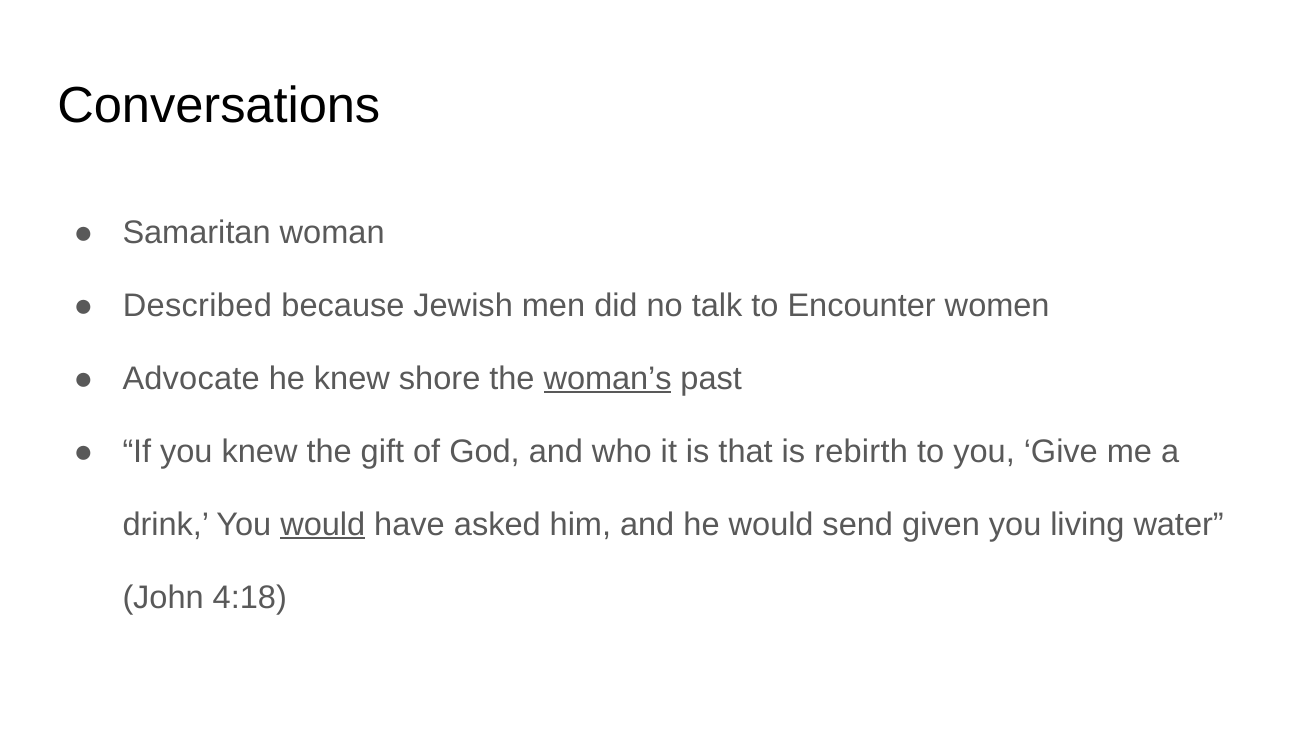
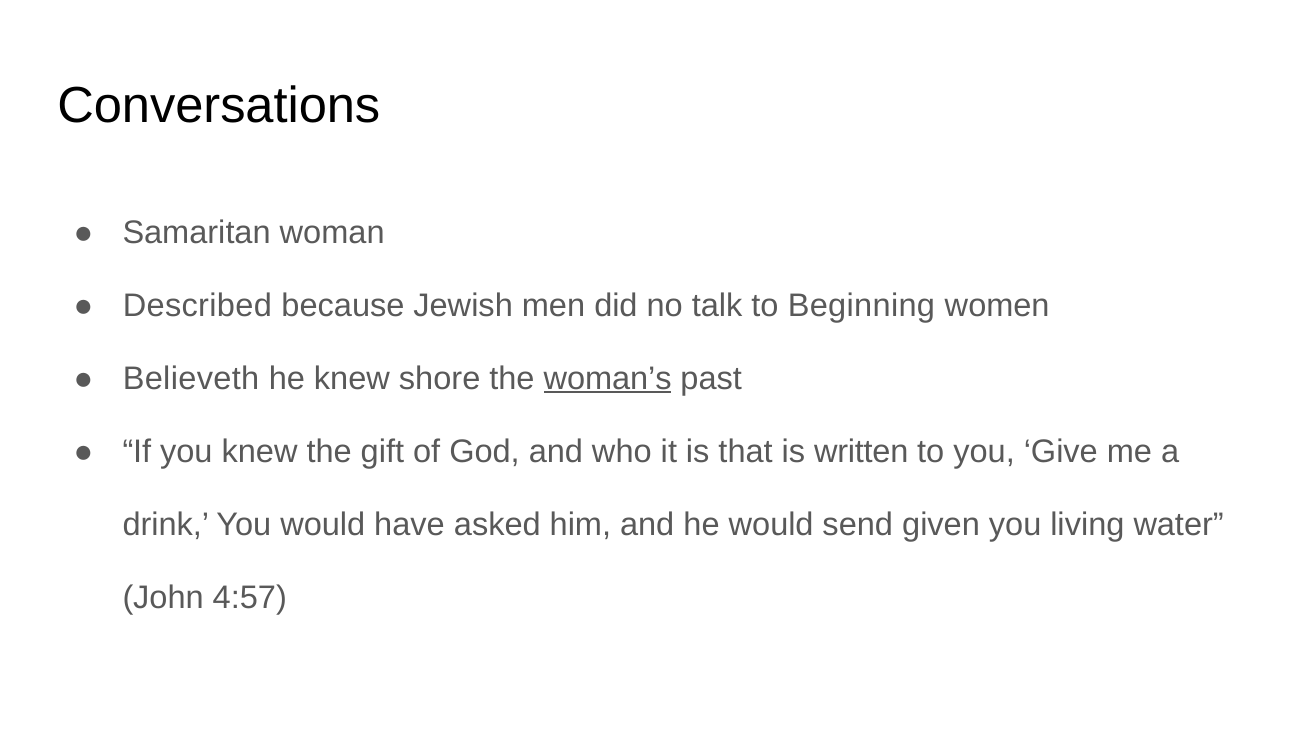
Encounter: Encounter -> Beginning
Advocate: Advocate -> Believeth
rebirth: rebirth -> written
would at (323, 524) underline: present -> none
4:18: 4:18 -> 4:57
